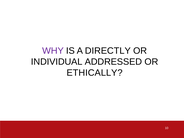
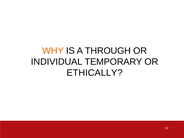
WHY colour: purple -> orange
DIRECTLY: DIRECTLY -> THROUGH
ADDRESSED: ADDRESSED -> TEMPORARY
